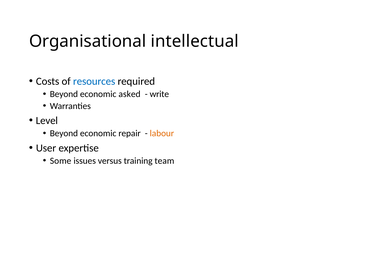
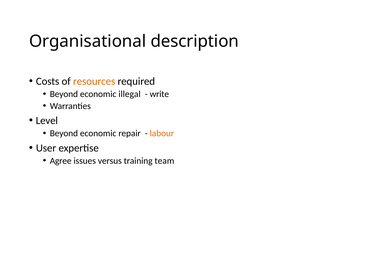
intellectual: intellectual -> description
resources colour: blue -> orange
asked: asked -> illegal
Some: Some -> Agree
